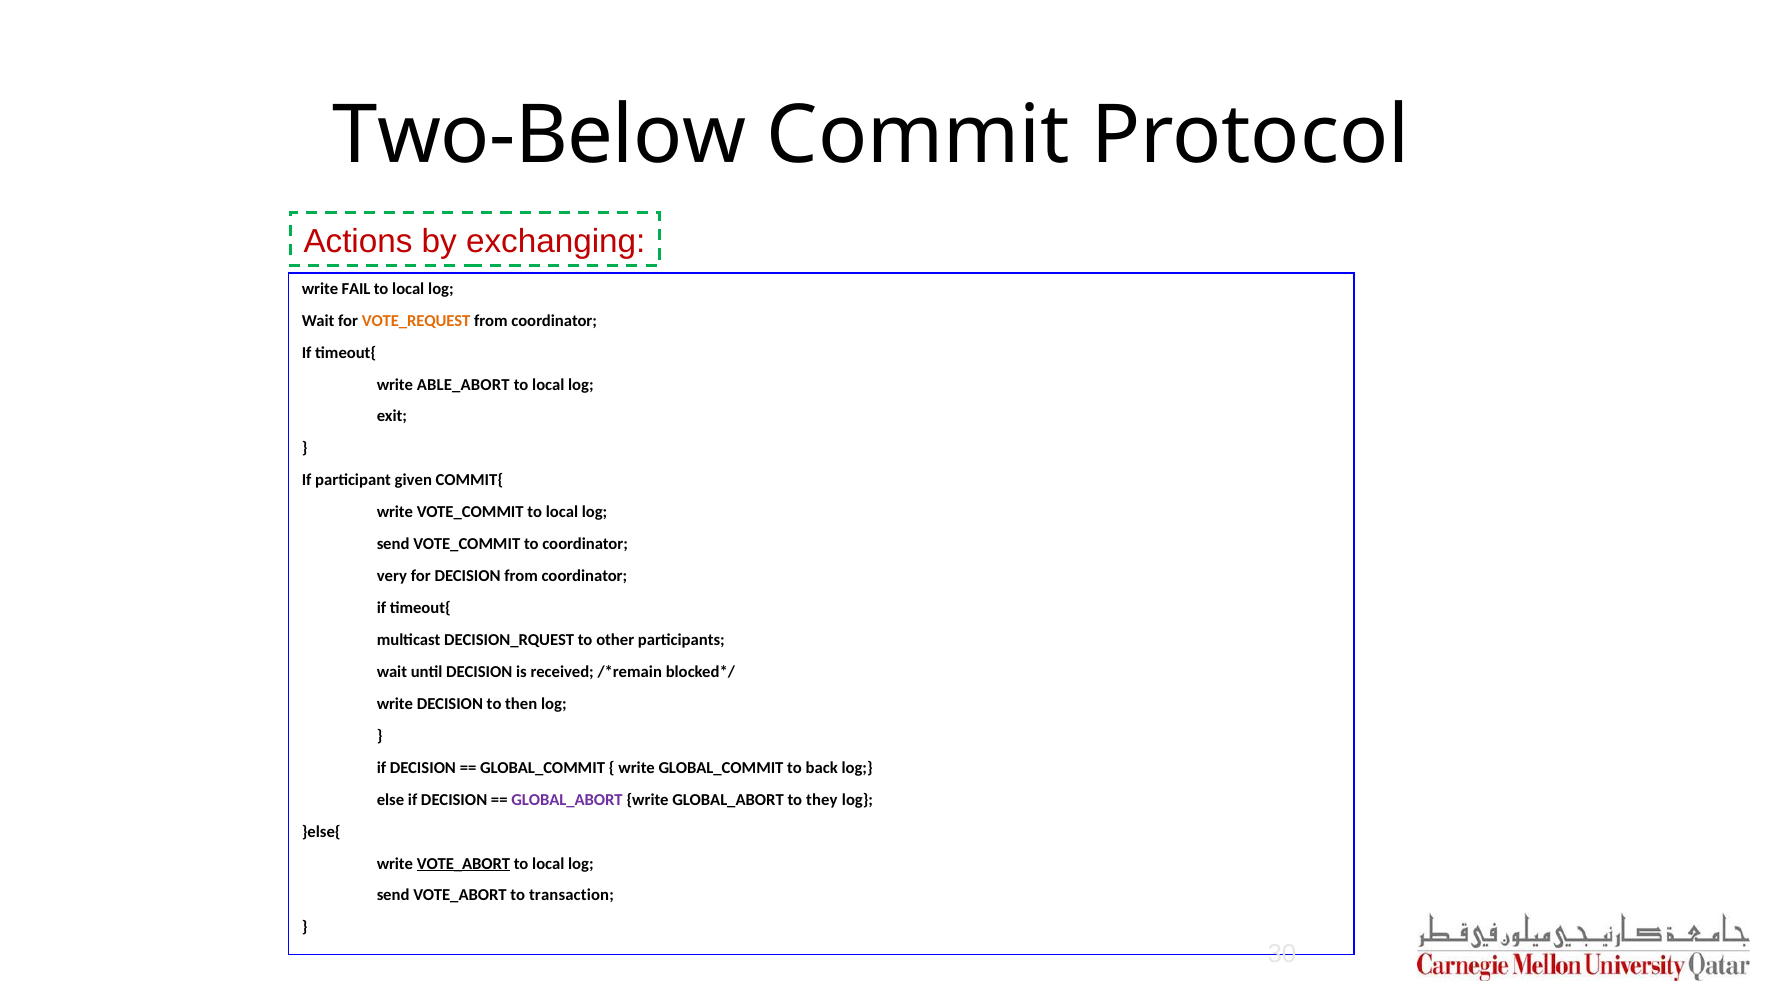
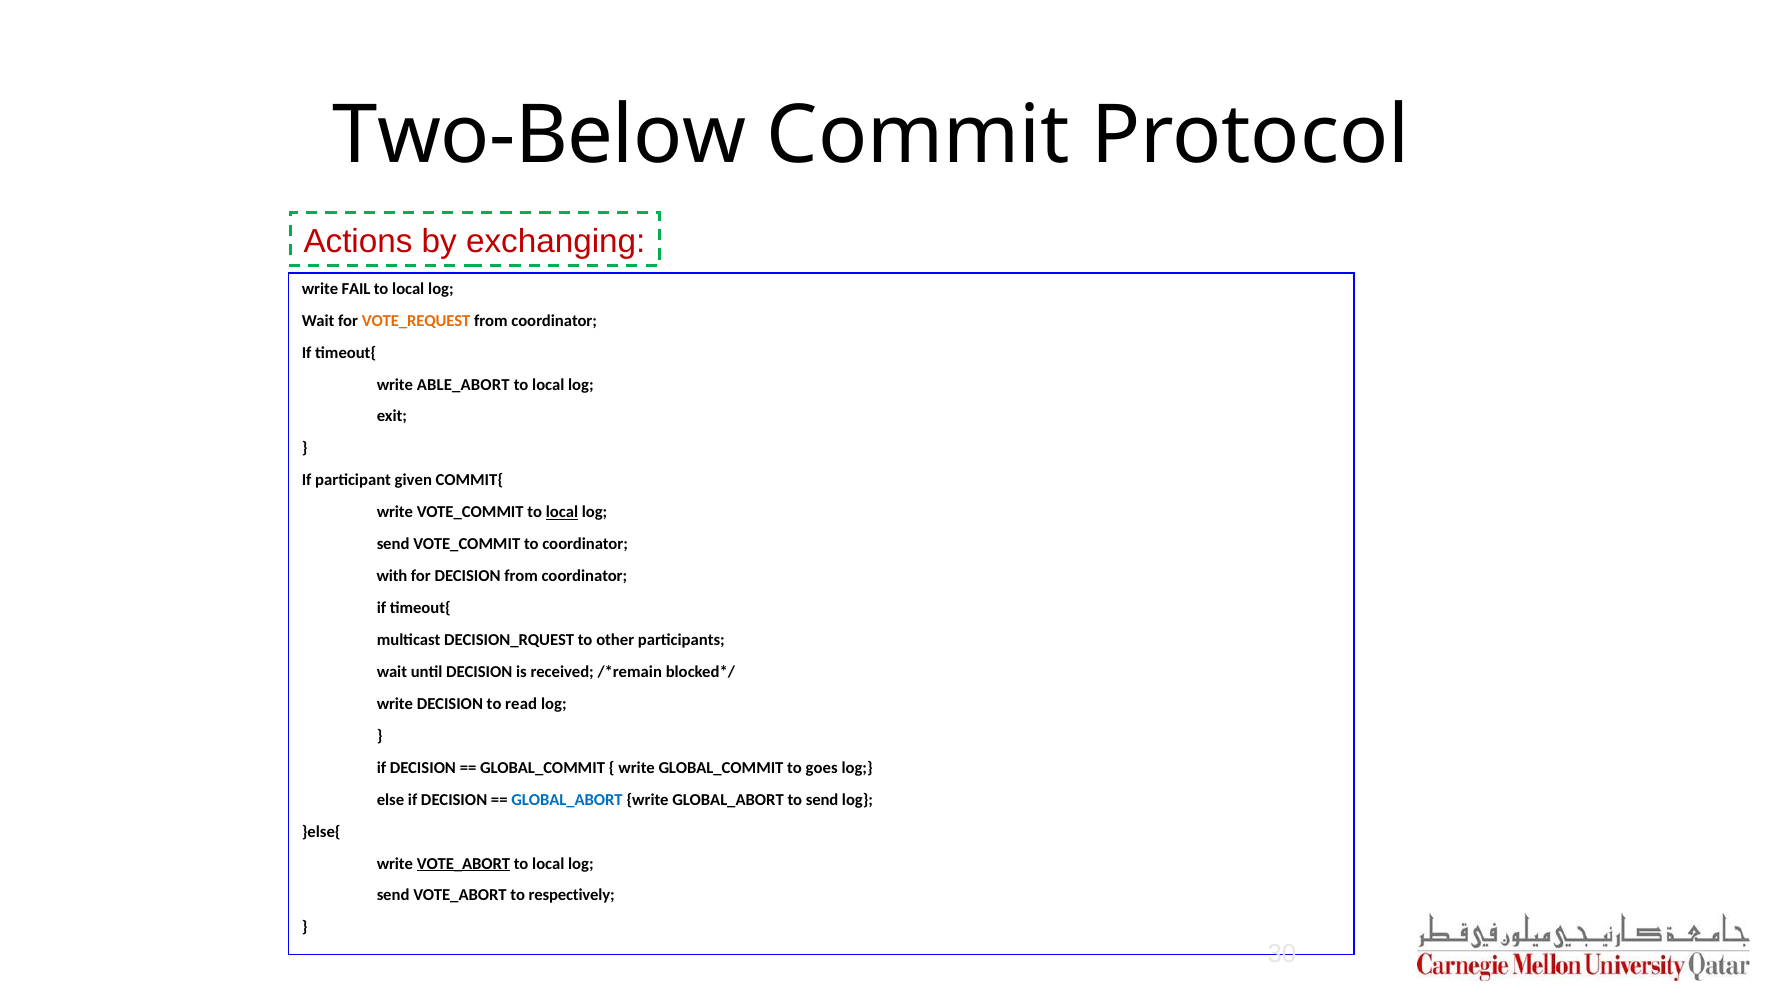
local at (562, 512) underline: none -> present
very: very -> with
then: then -> read
back: back -> goes
GLOBAL_ABORT at (567, 800) colour: purple -> blue
to they: they -> send
transaction: transaction -> respectively
